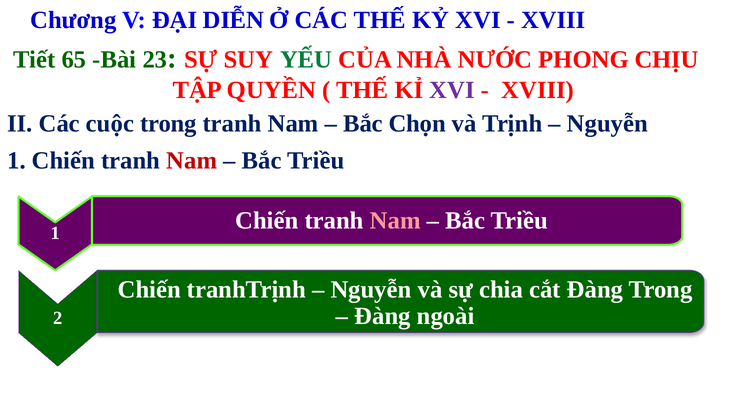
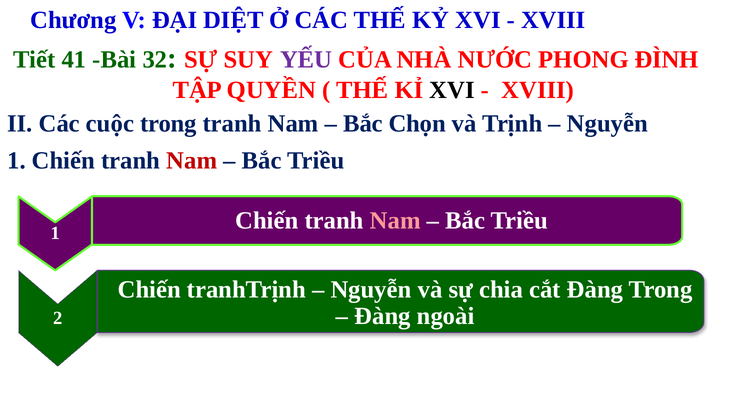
DIỄN: DIỄN -> DIỆT
65: 65 -> 41
23: 23 -> 32
YẾU colour: green -> purple
CHỊU: CHỊU -> ĐÌNH
XVI at (452, 90) colour: purple -> black
